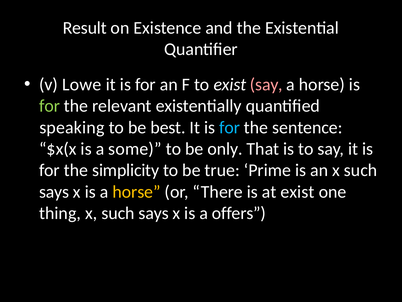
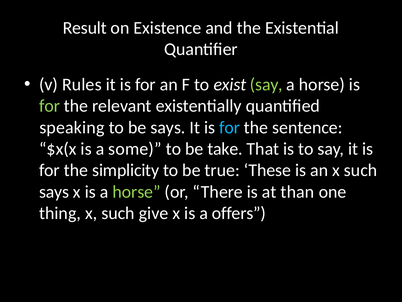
Lowe: Lowe -> Rules
say at (266, 84) colour: pink -> light green
be best: best -> says
only: only -> take
Prime: Prime -> These
horse at (137, 192) colour: yellow -> light green
at exist: exist -> than
thing x such says: says -> give
